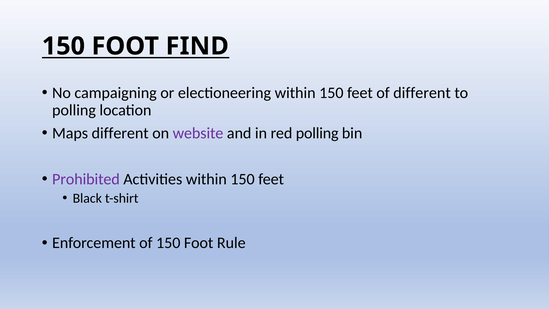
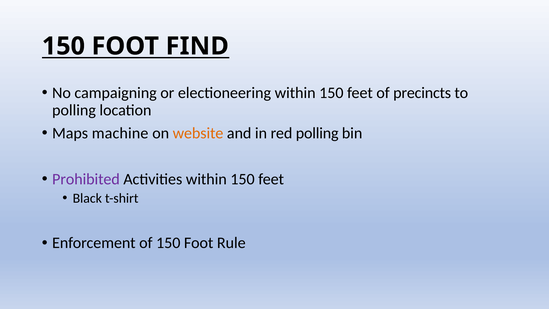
of different: different -> precincts
Maps different: different -> machine
website colour: purple -> orange
